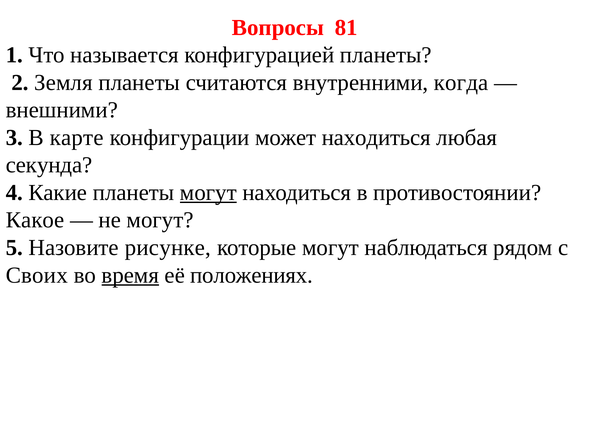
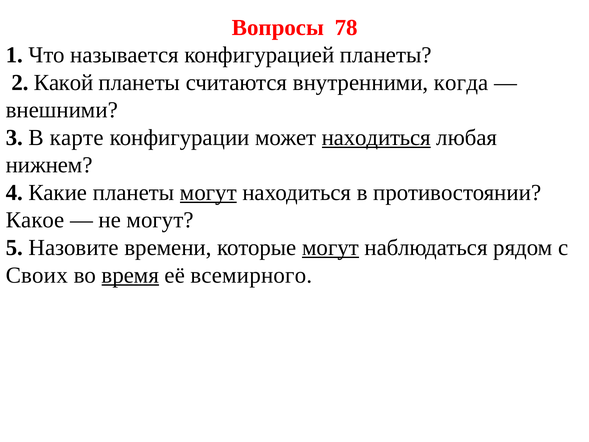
81: 81 -> 78
Земля: Земля -> Какой
находиться at (376, 137) underline: none -> present
секунда: секунда -> нижнем
рисунке: рисунке -> времени
могут at (331, 247) underline: none -> present
положениях: положениях -> всемирного
